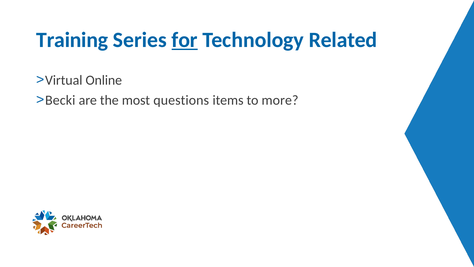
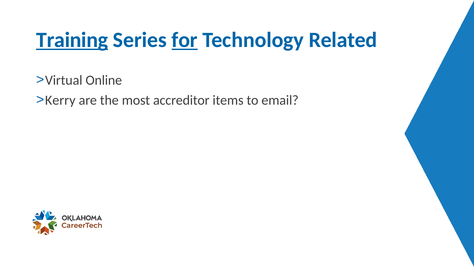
Training underline: none -> present
Becki: Becki -> Kerry
questions: questions -> accreditor
more: more -> email
